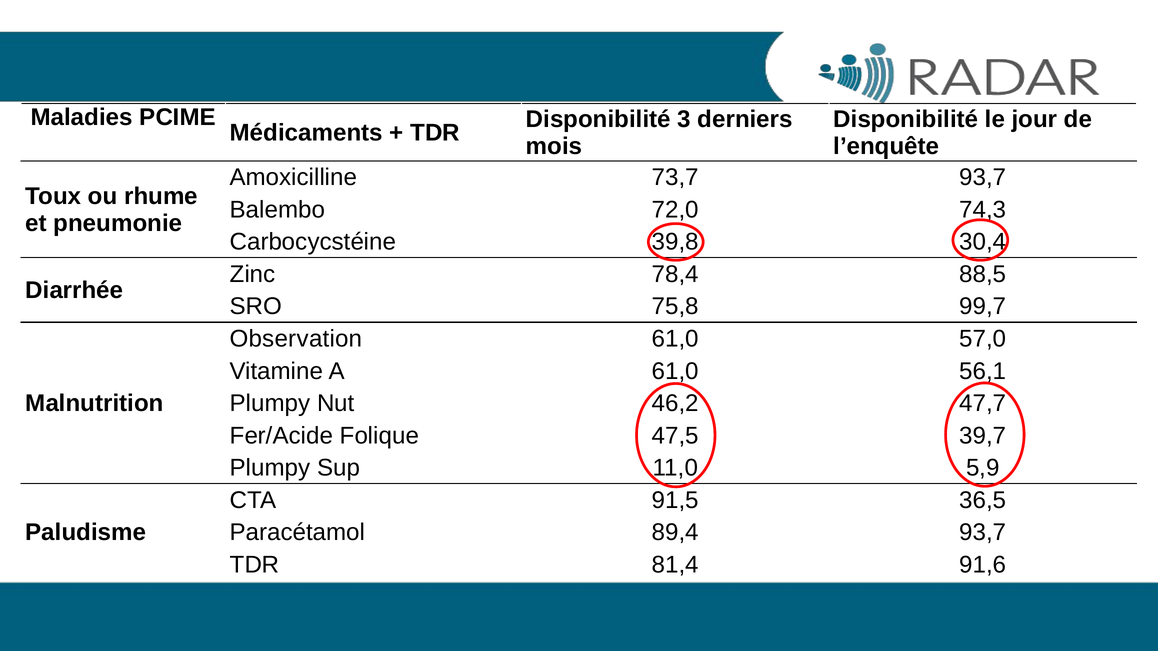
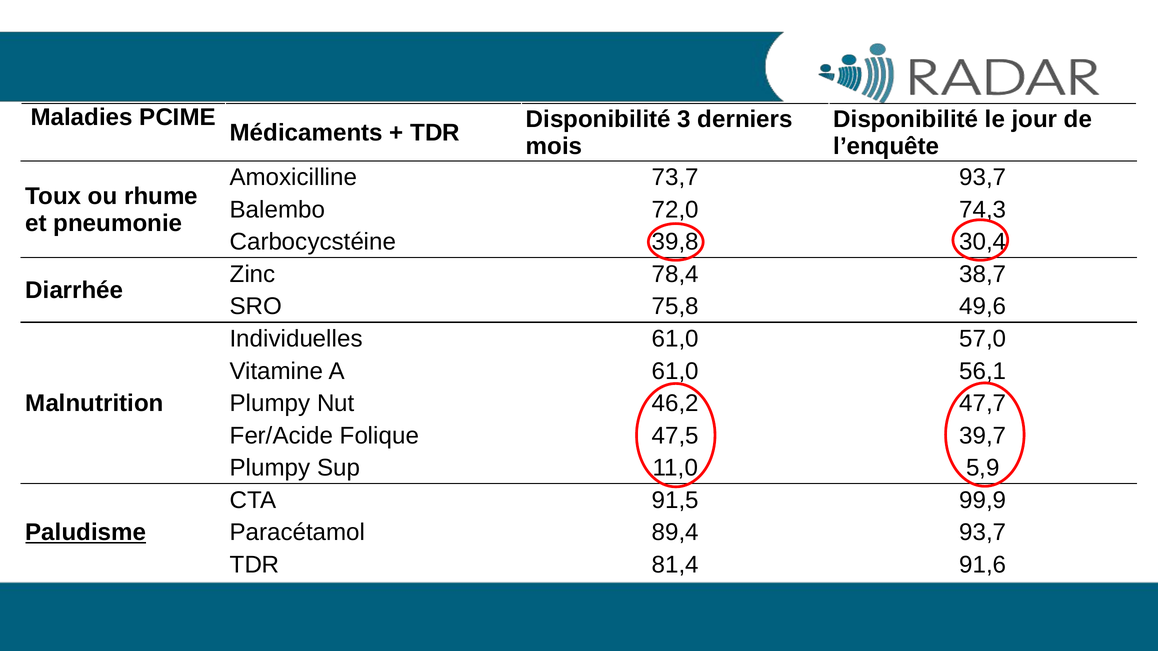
88,5: 88,5 -> 38,7
99,7: 99,7 -> 49,6
Observation: Observation -> Individuelles
36,5: 36,5 -> 99,9
Paludisme underline: none -> present
